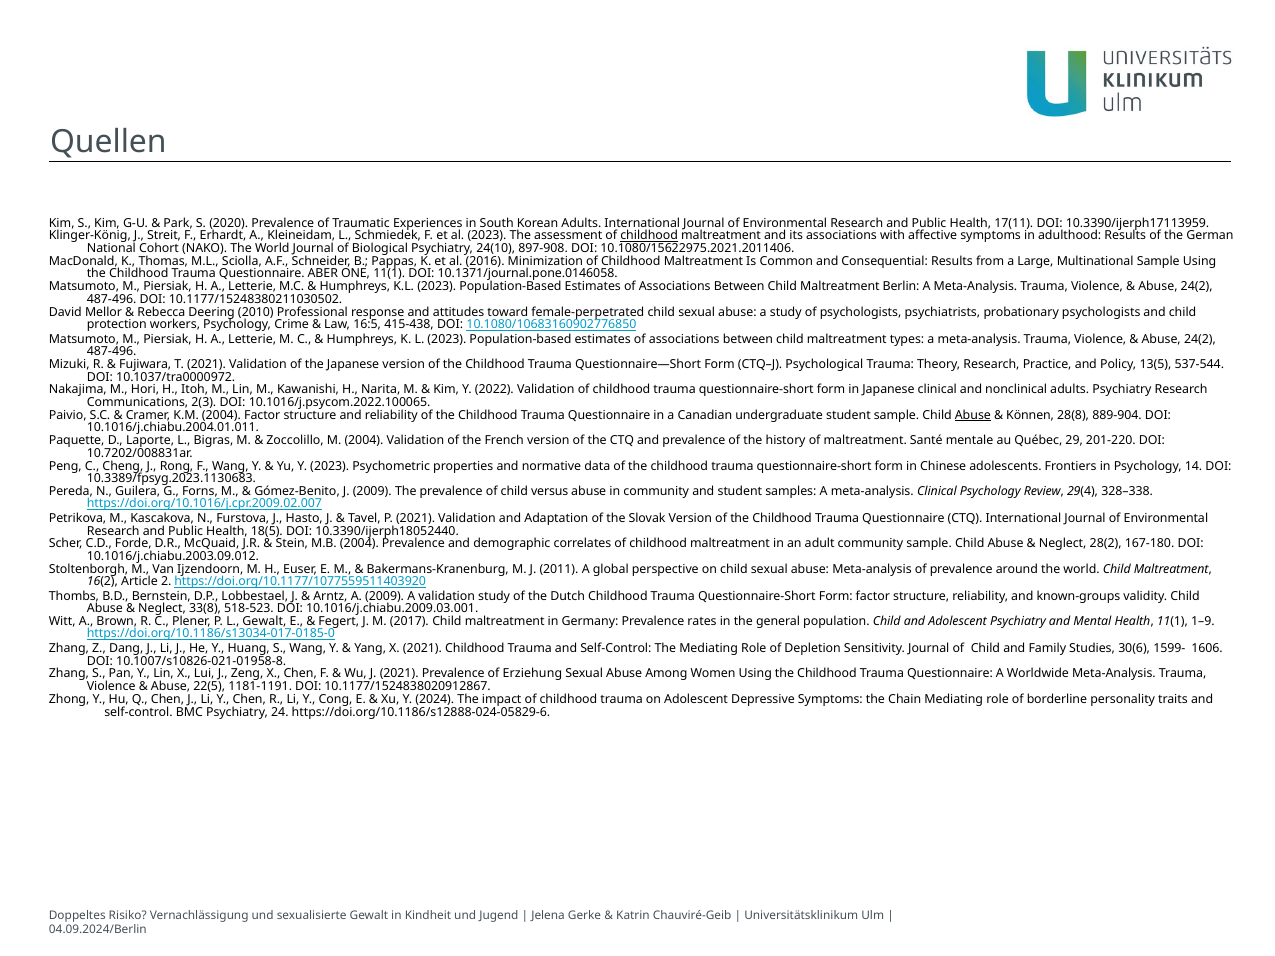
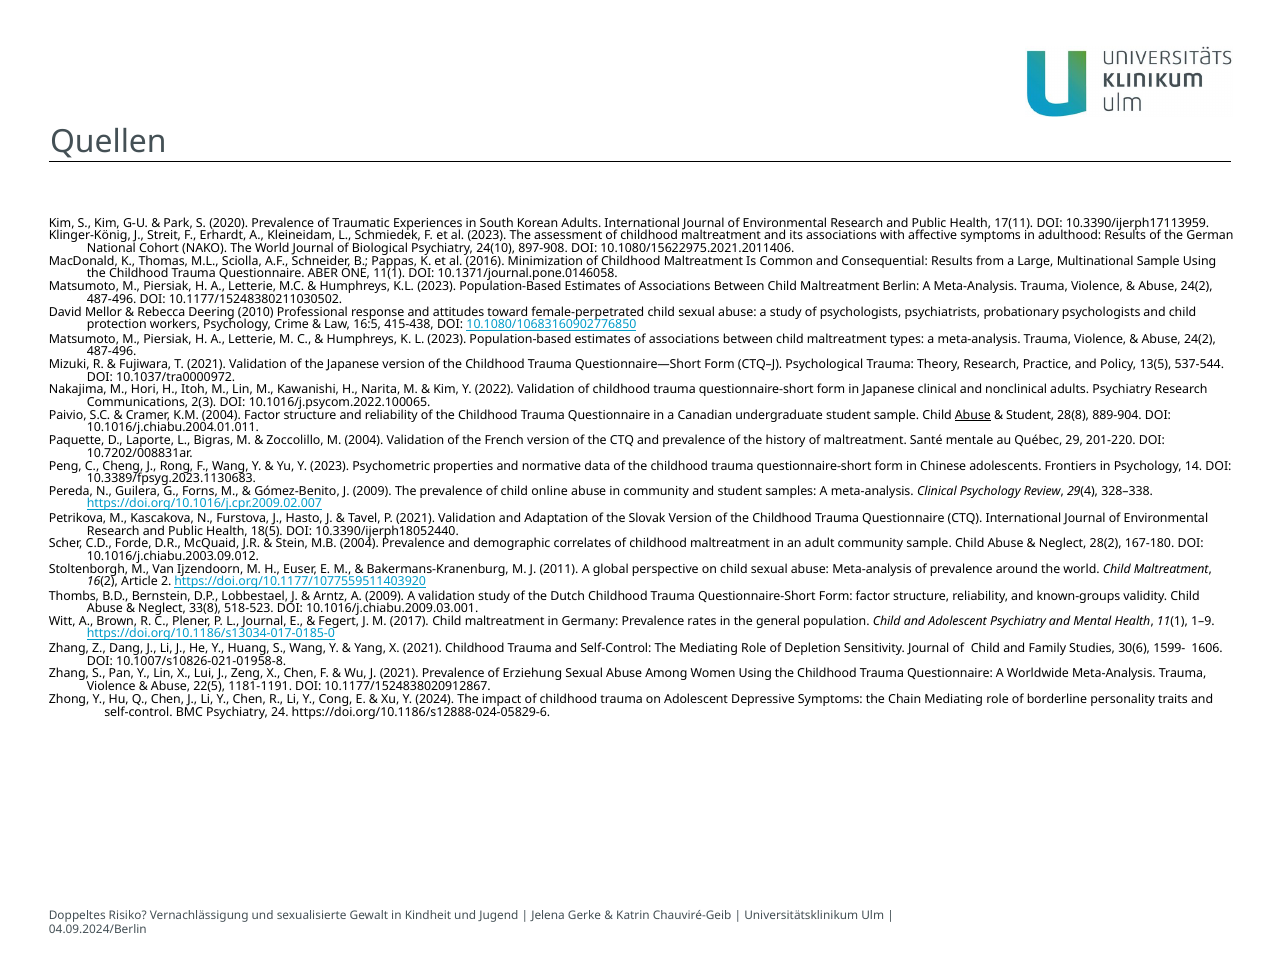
childhood at (649, 236) underline: present -> none
Können at (1030, 415): Können -> Student
versus: versus -> online
L Gewalt: Gewalt -> Journal
